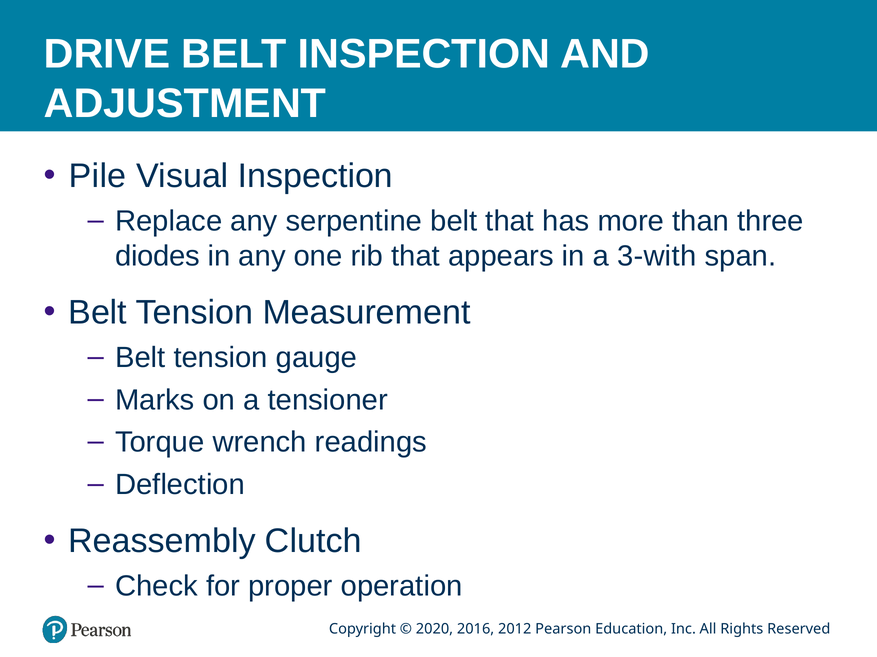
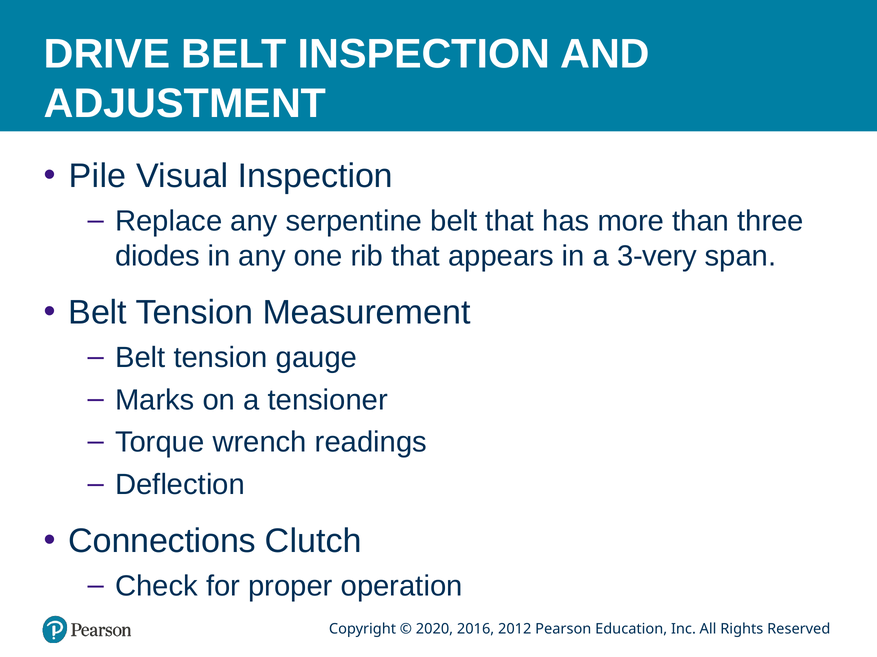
3-with: 3-with -> 3-very
Reassembly: Reassembly -> Connections
